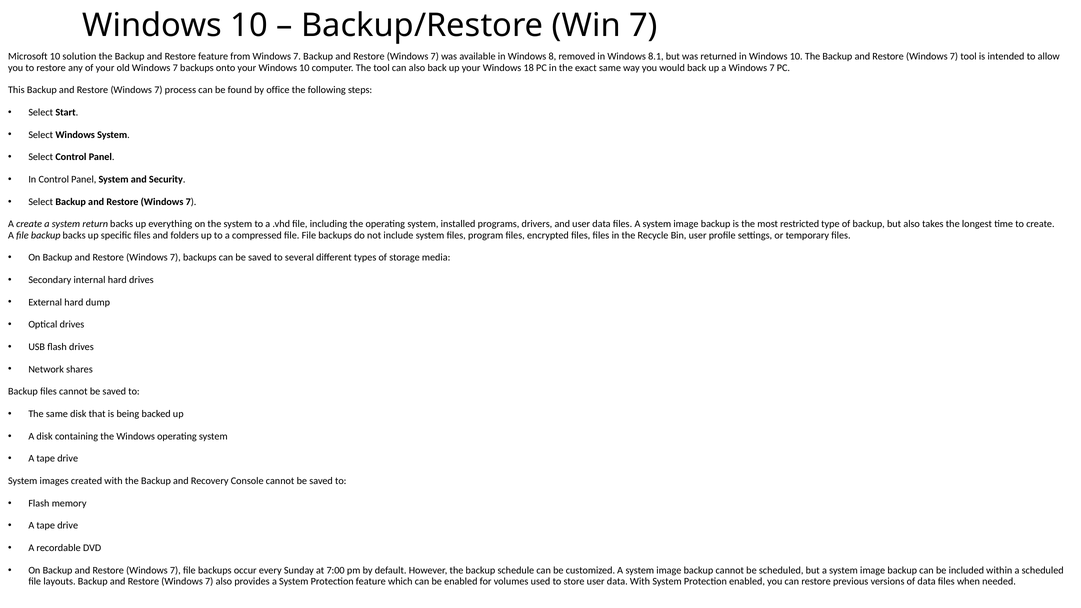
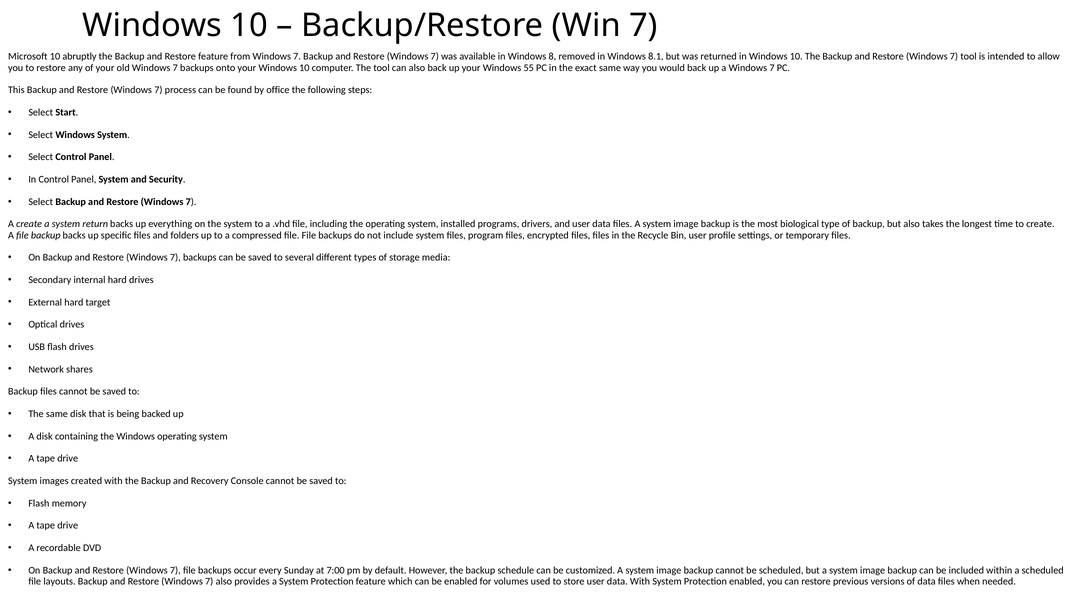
solution: solution -> abruptly
18: 18 -> 55
restricted: restricted -> biological
dump: dump -> target
